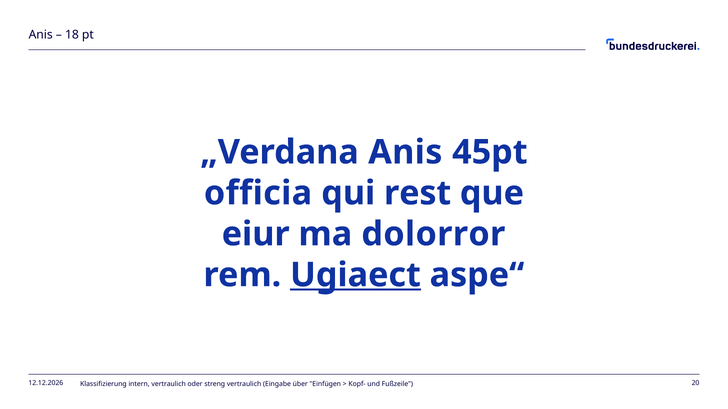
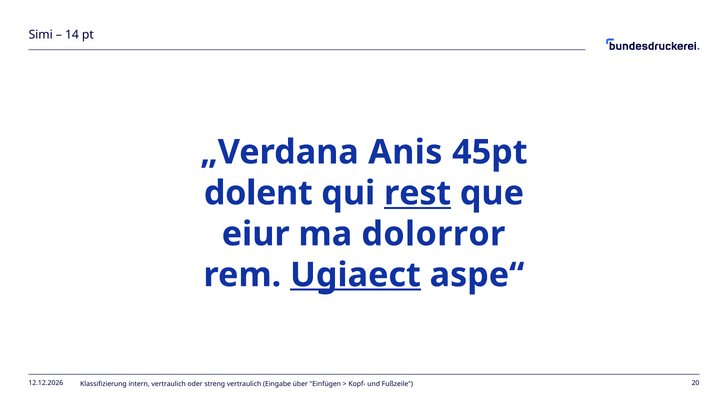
Anis at (41, 35): Anis -> Simi
18: 18 -> 14
officia: officia -> dolent
rest underline: none -> present
